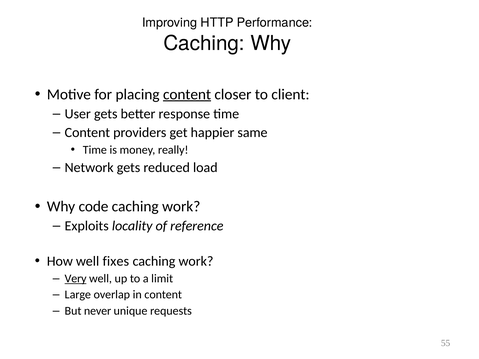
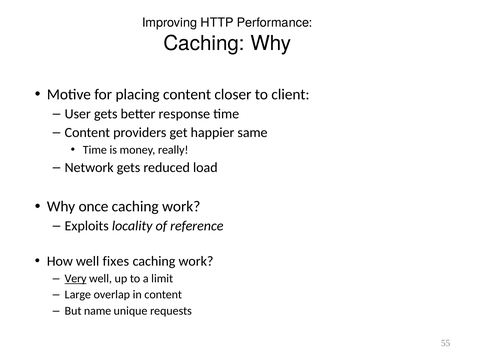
content at (187, 94) underline: present -> none
code: code -> once
never: never -> name
